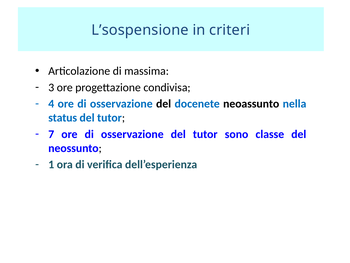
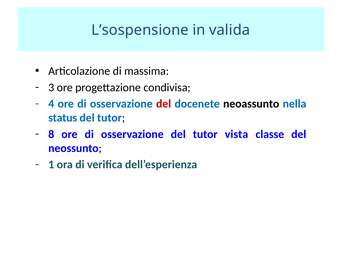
criteri: criteri -> valida
del at (164, 104) colour: black -> red
7: 7 -> 8
sono: sono -> vista
